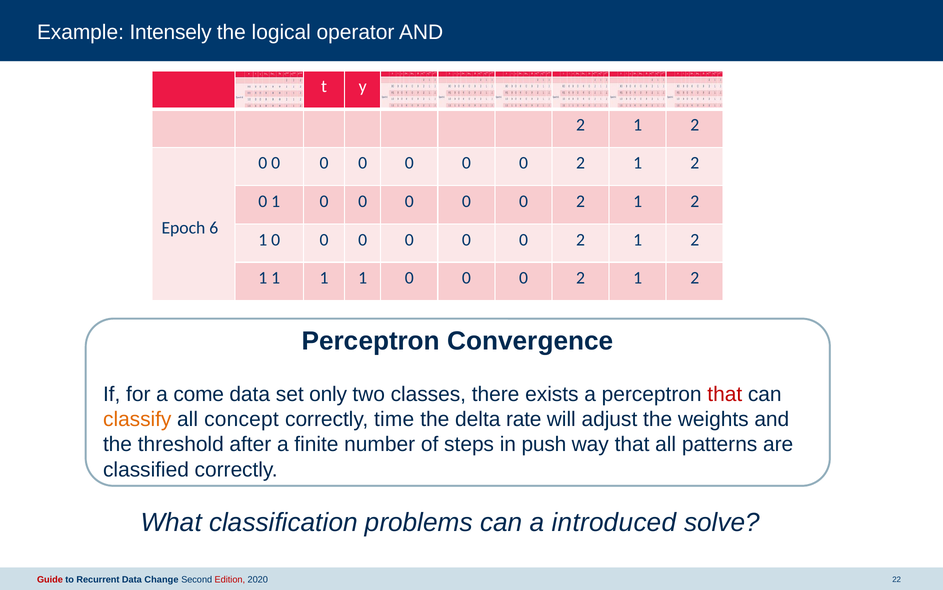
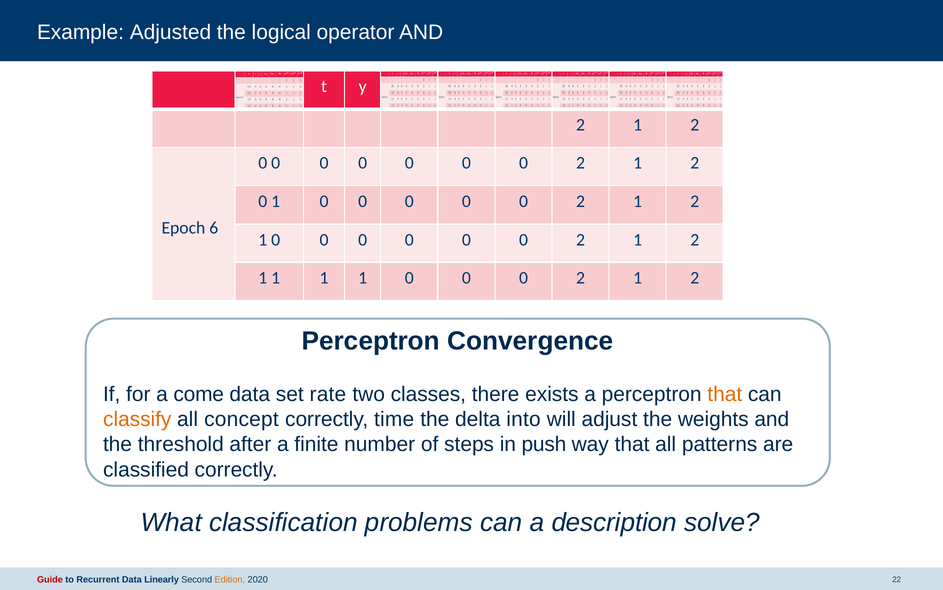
Intensely: Intensely -> Adjusted
only: only -> rate
that at (725, 394) colour: red -> orange
rate: rate -> into
introduced: introduced -> description
Change: Change -> Linearly
Edition colour: red -> orange
